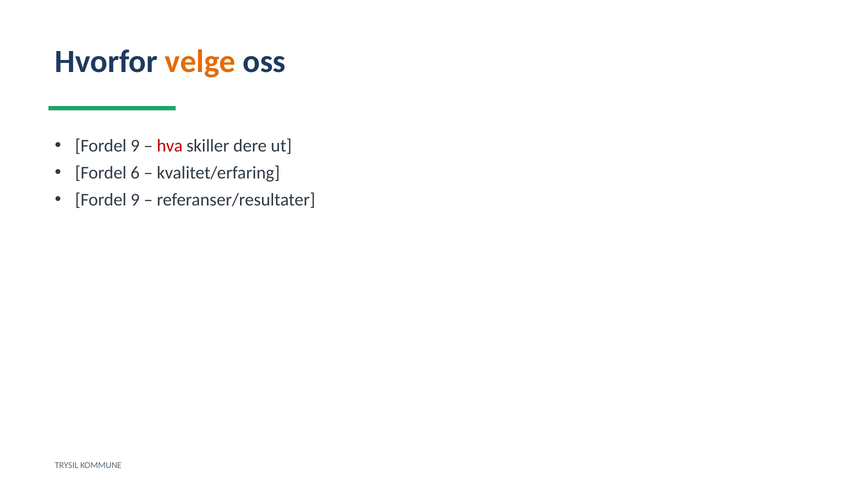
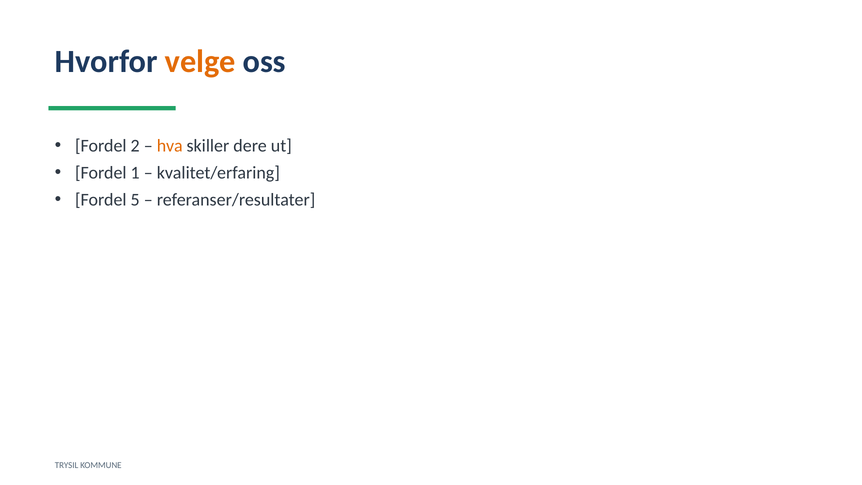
9 at (135, 146): 9 -> 2
hva colour: red -> orange
6: 6 -> 1
9 at (135, 200): 9 -> 5
